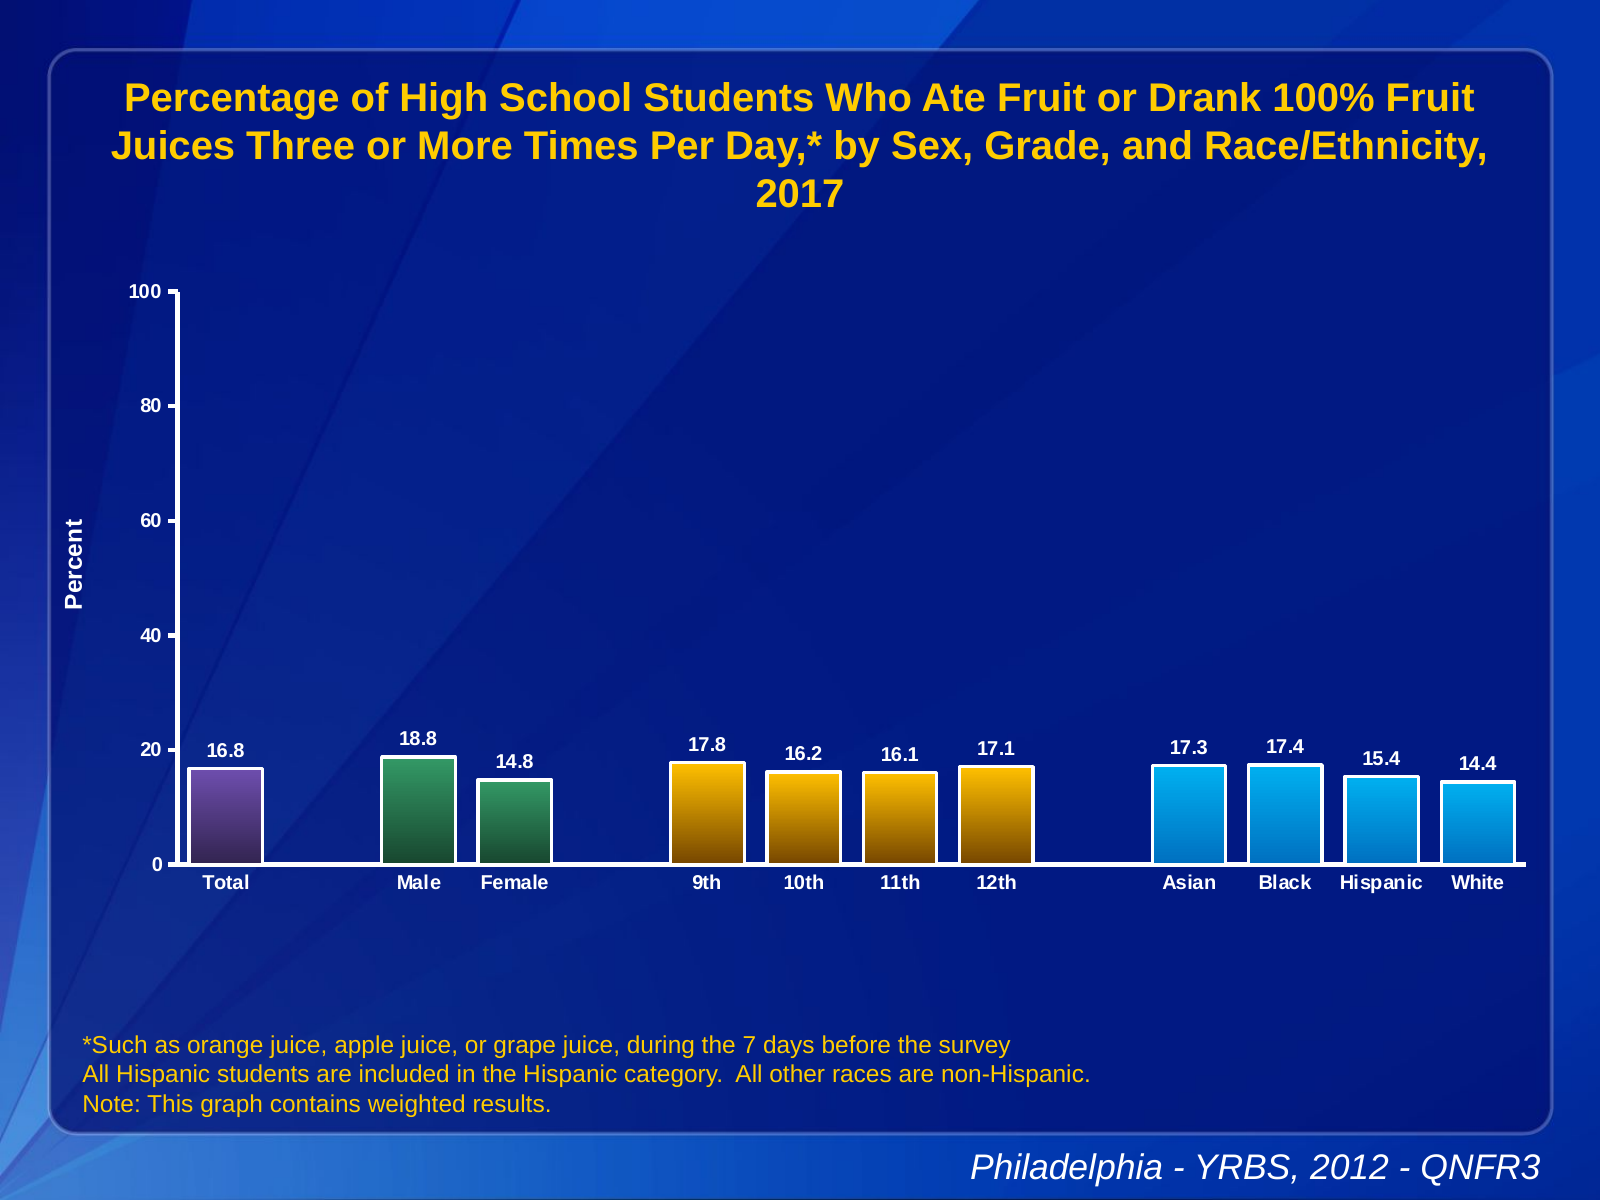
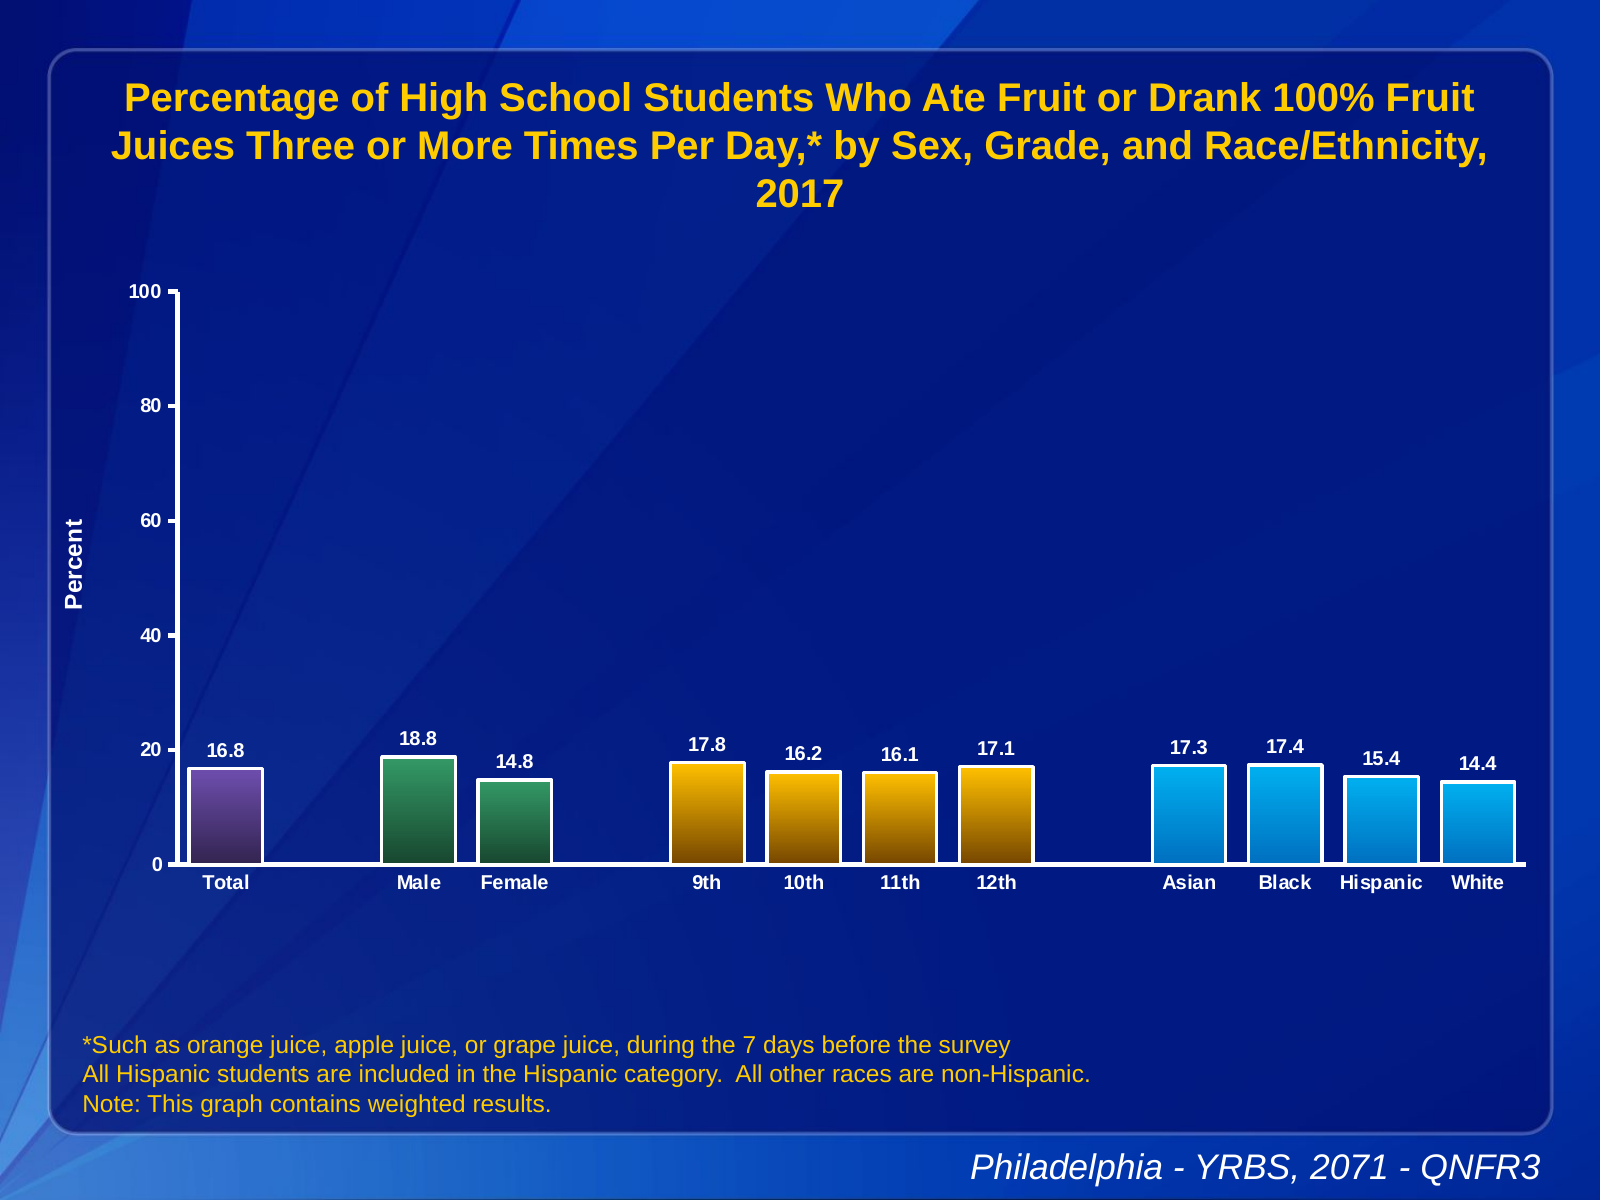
2012: 2012 -> 2071
